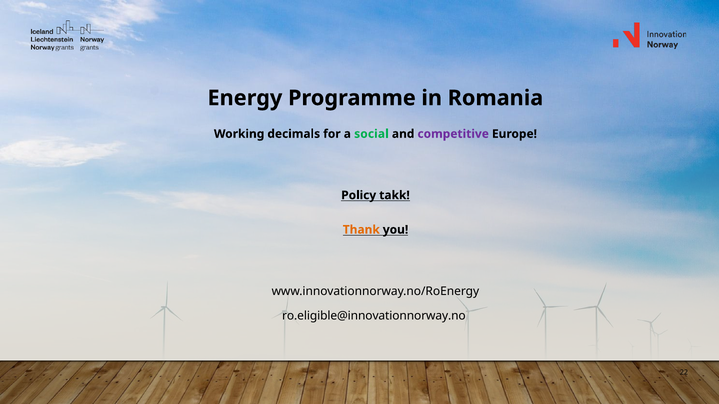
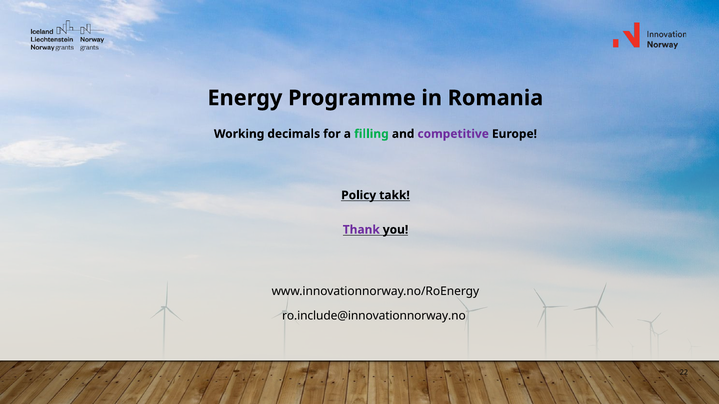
social: social -> filling
Thank colour: orange -> purple
ro.eligible@innovationnorway.no: ro.eligible@innovationnorway.no -> ro.include@innovationnorway.no
